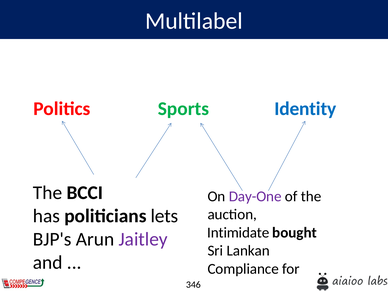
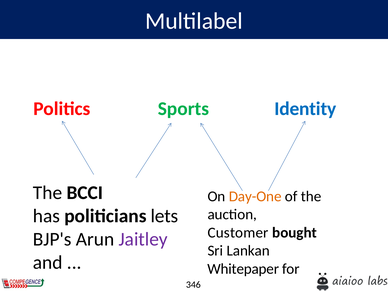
Day-One colour: purple -> orange
Intimidate: Intimidate -> Customer
Compliance: Compliance -> Whitepaper
